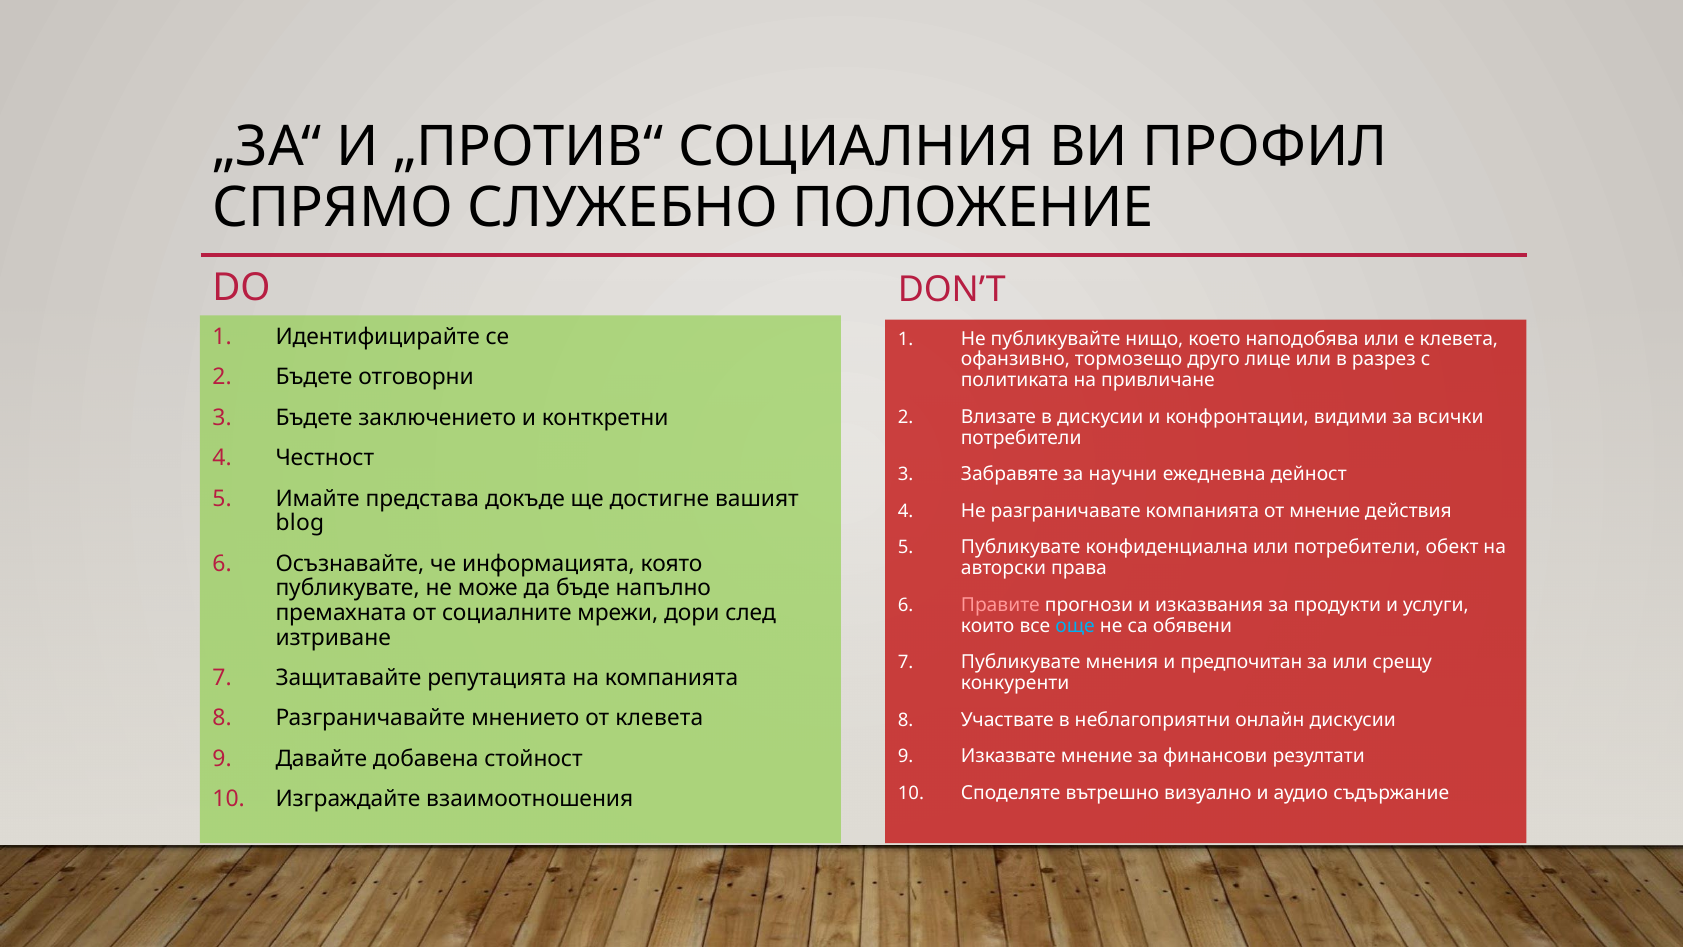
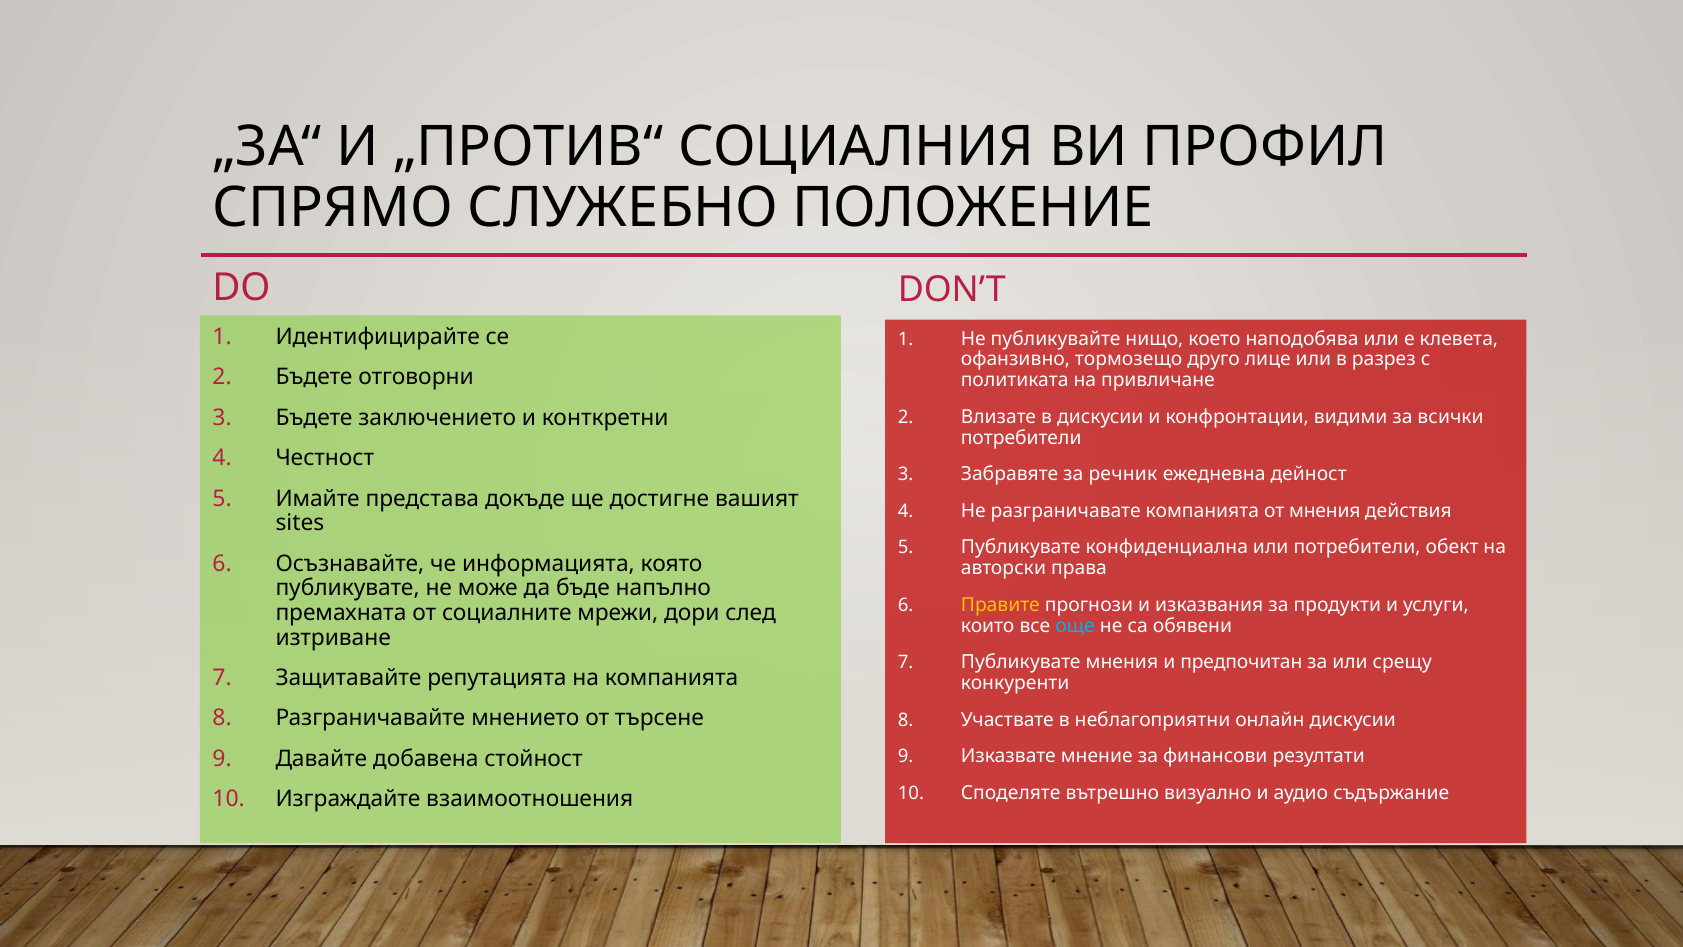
научни: научни -> речник
от мнение: мнение -> мнения
blog: blog -> sites
Правите colour: pink -> yellow
от клевета: клевета -> търсене
